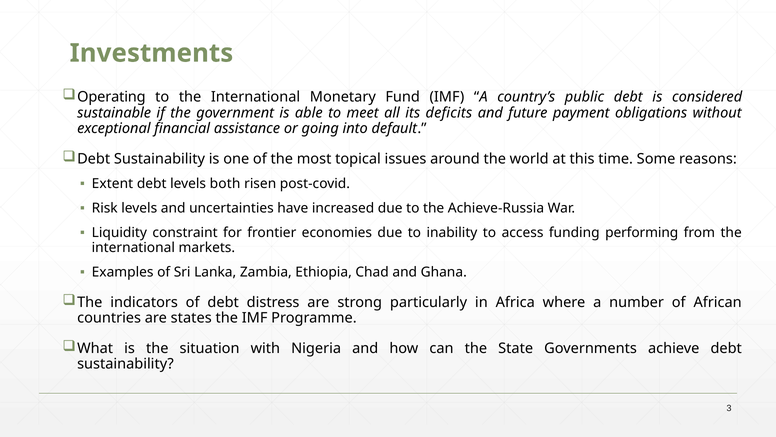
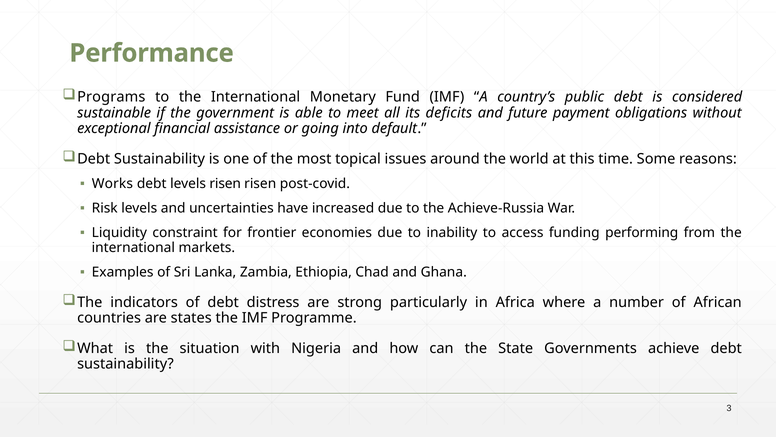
Investments: Investments -> Performance
Operating: Operating -> Programs
Extent: Extent -> Works
levels both: both -> risen
